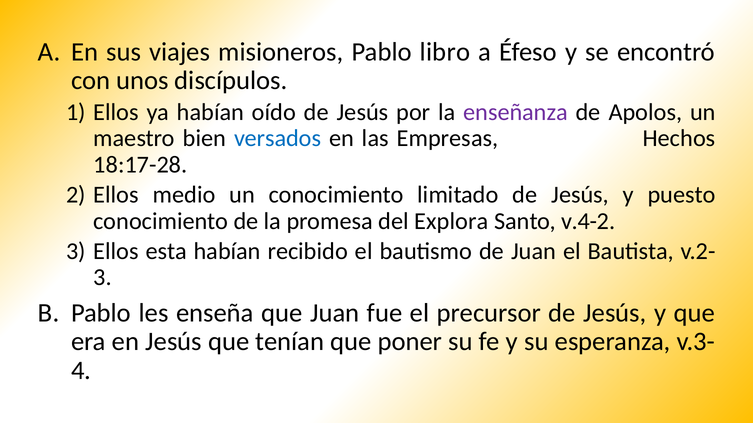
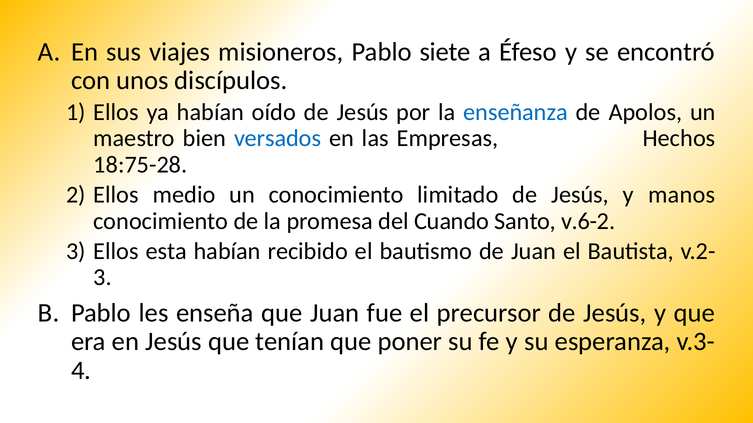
libro: libro -> siete
enseñanza colour: purple -> blue
18:17-28: 18:17-28 -> 18:75-28
puesto: puesto -> manos
Explora: Explora -> Cuando
v.4-2: v.4-2 -> v.6-2
